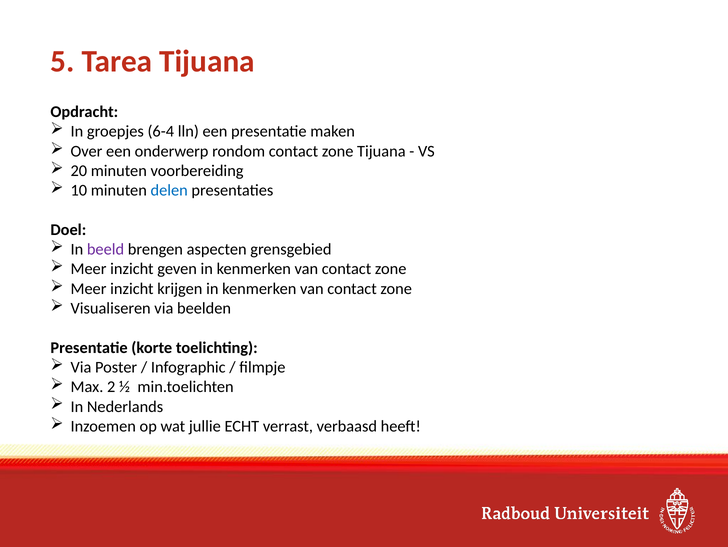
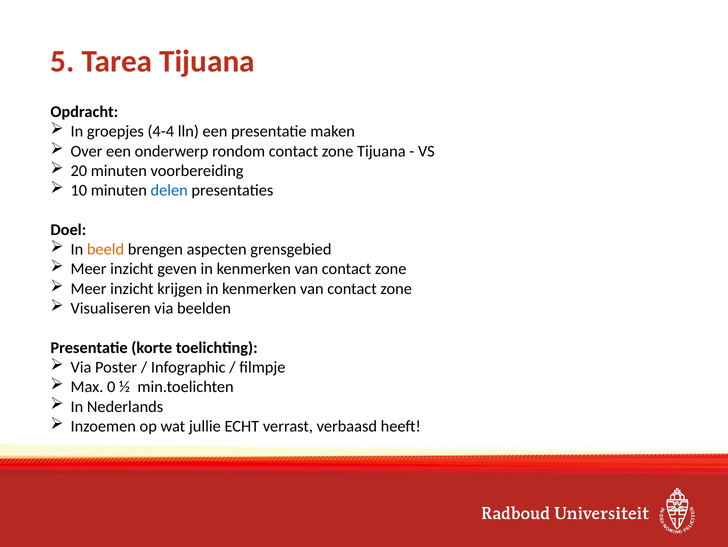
6-4: 6-4 -> 4-4
beeld colour: purple -> orange
2: 2 -> 0
